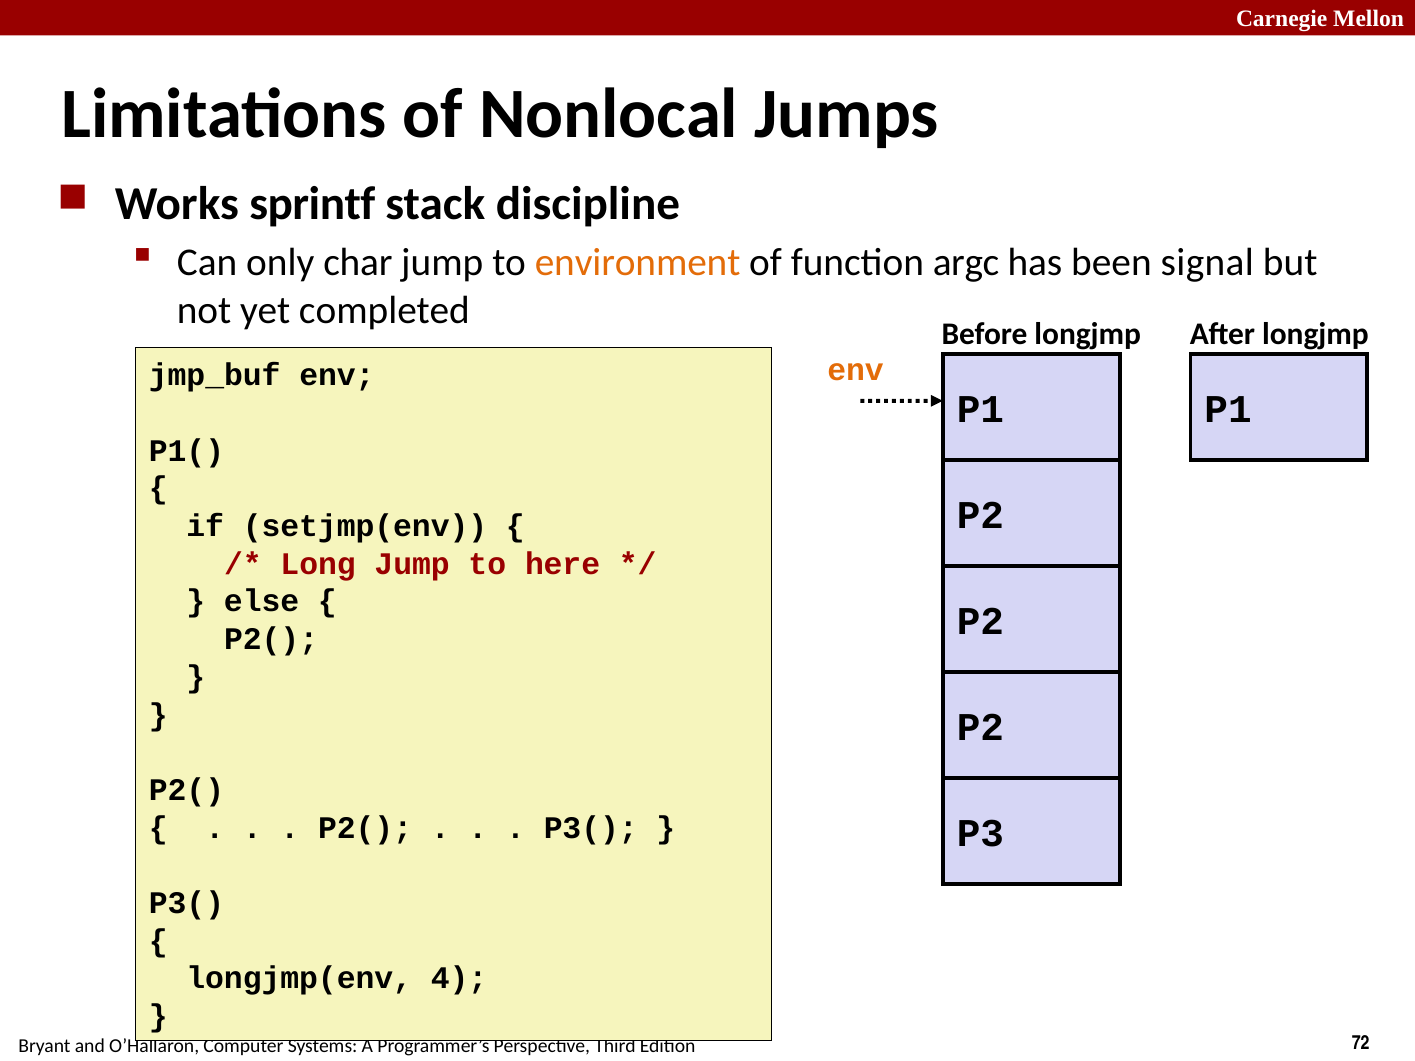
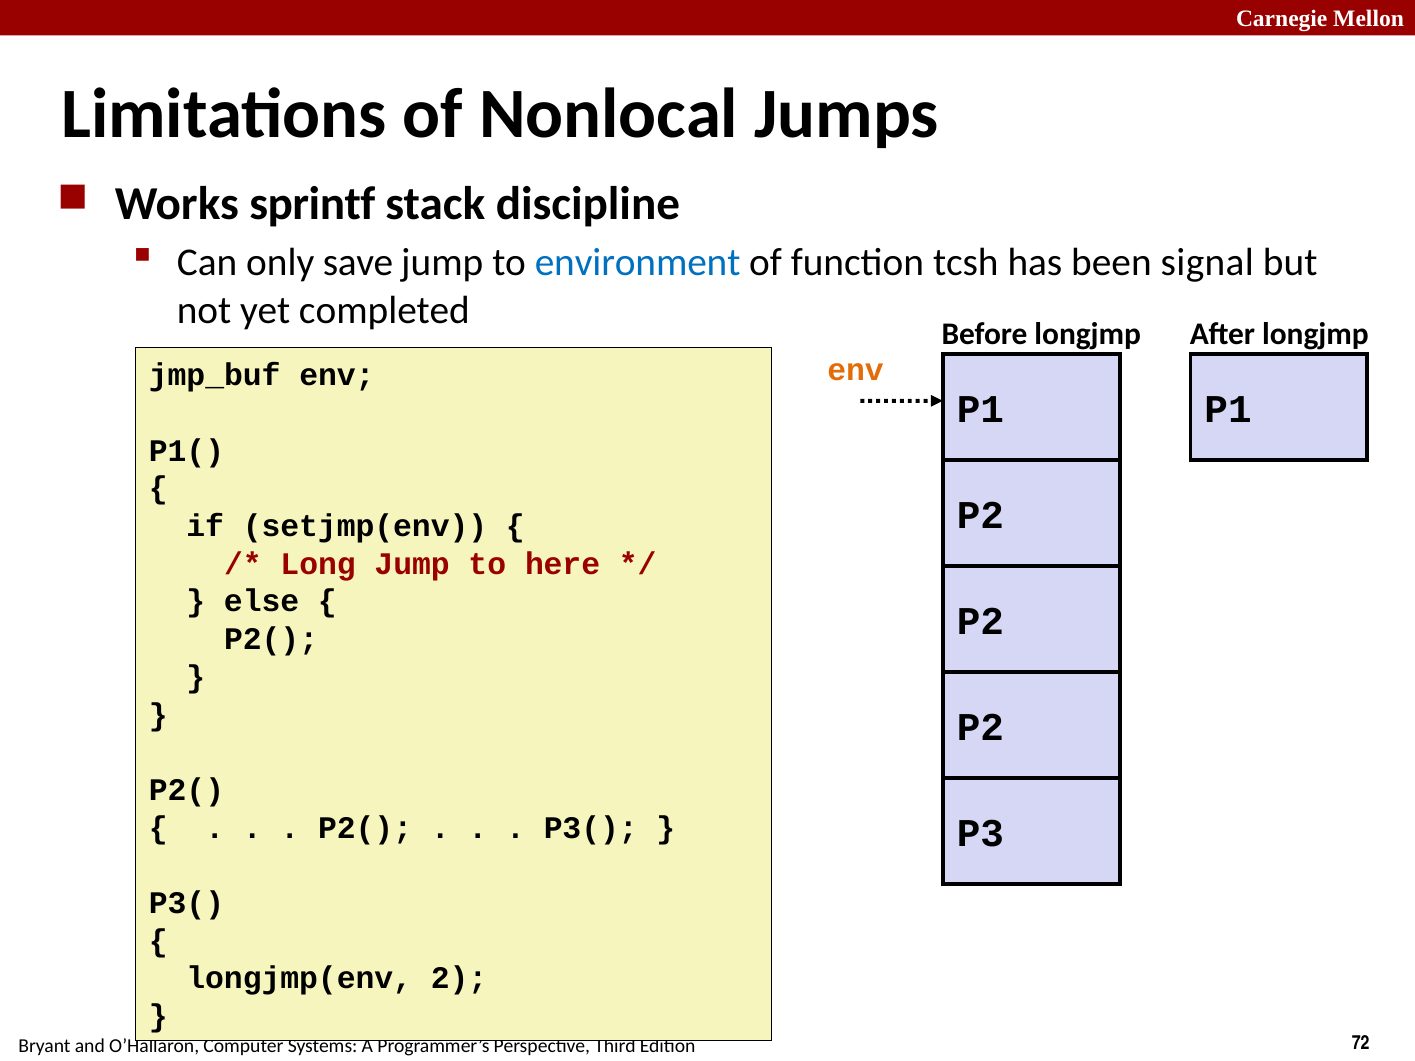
char: char -> save
environment colour: orange -> blue
argc: argc -> tcsh
4: 4 -> 2
